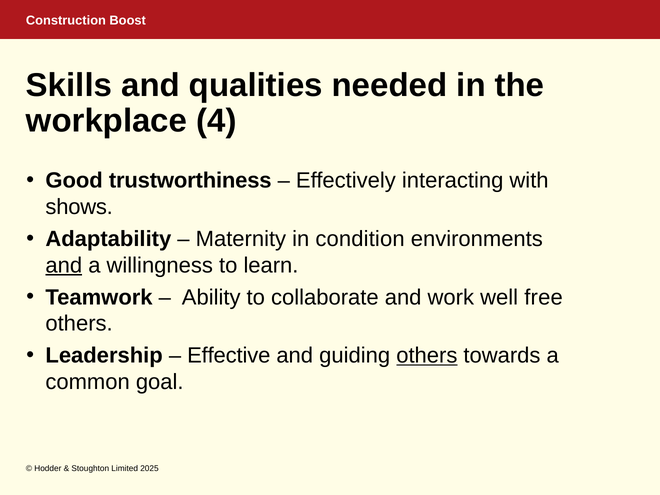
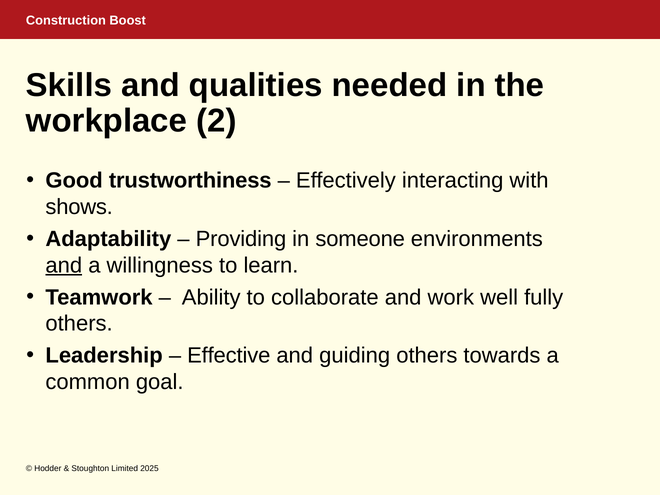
4: 4 -> 2
Maternity: Maternity -> Providing
condition: condition -> someone
free: free -> fully
others at (427, 356) underline: present -> none
